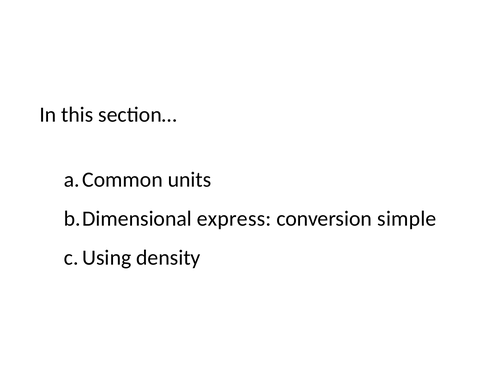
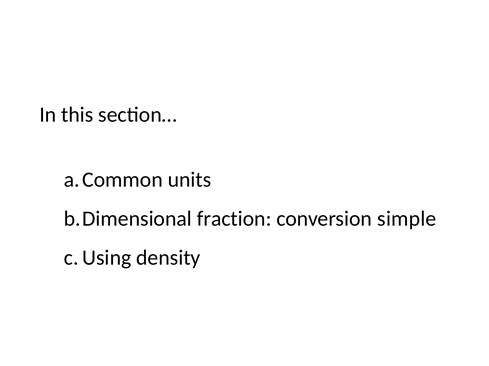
express: express -> fraction
